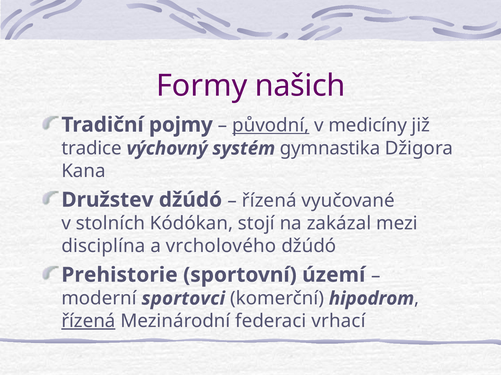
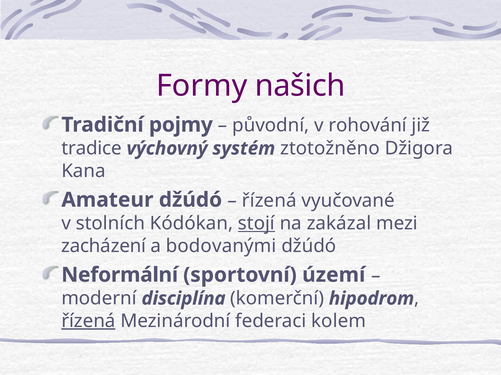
původní underline: present -> none
medicíny: medicíny -> rohování
gymnastika: gymnastika -> ztotožněno
Družstev: Družstev -> Amateur
stojí underline: none -> present
disciplína: disciplína -> zacházení
vrcholového: vrcholového -> bodovanými
Prehistorie: Prehistorie -> Neformální
sportovci: sportovci -> disciplína
vrhací: vrhací -> kolem
